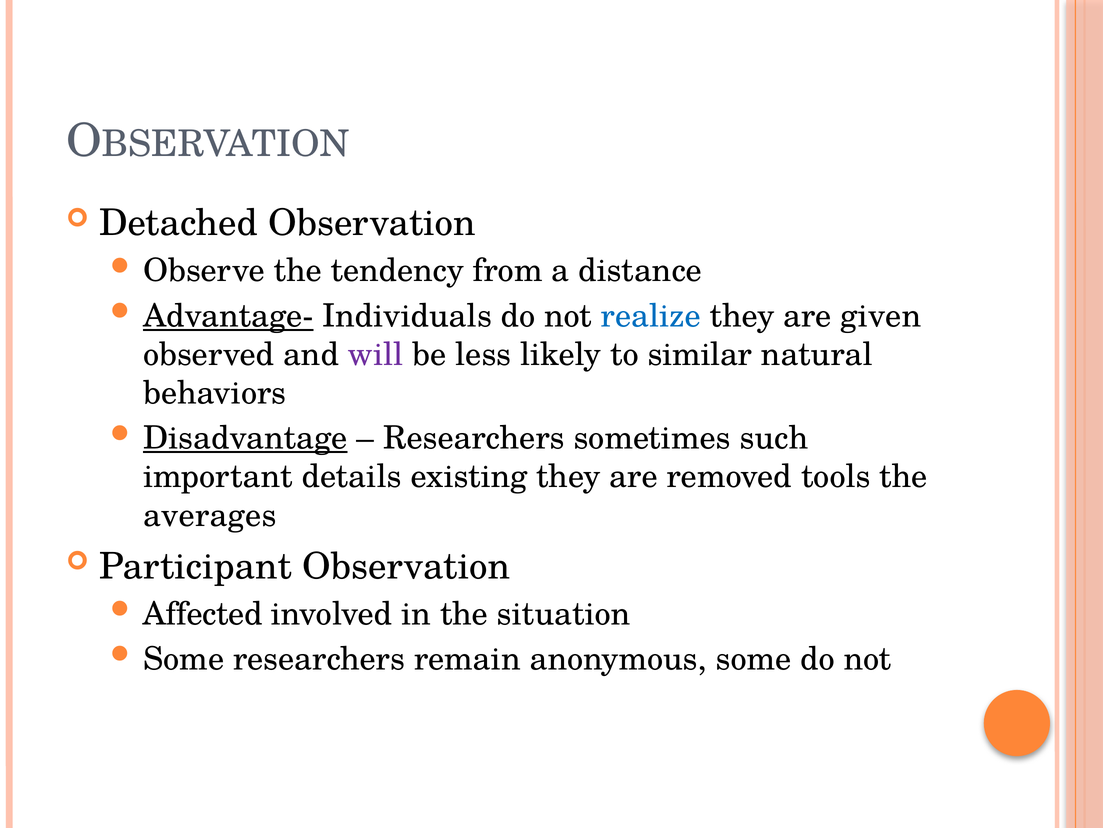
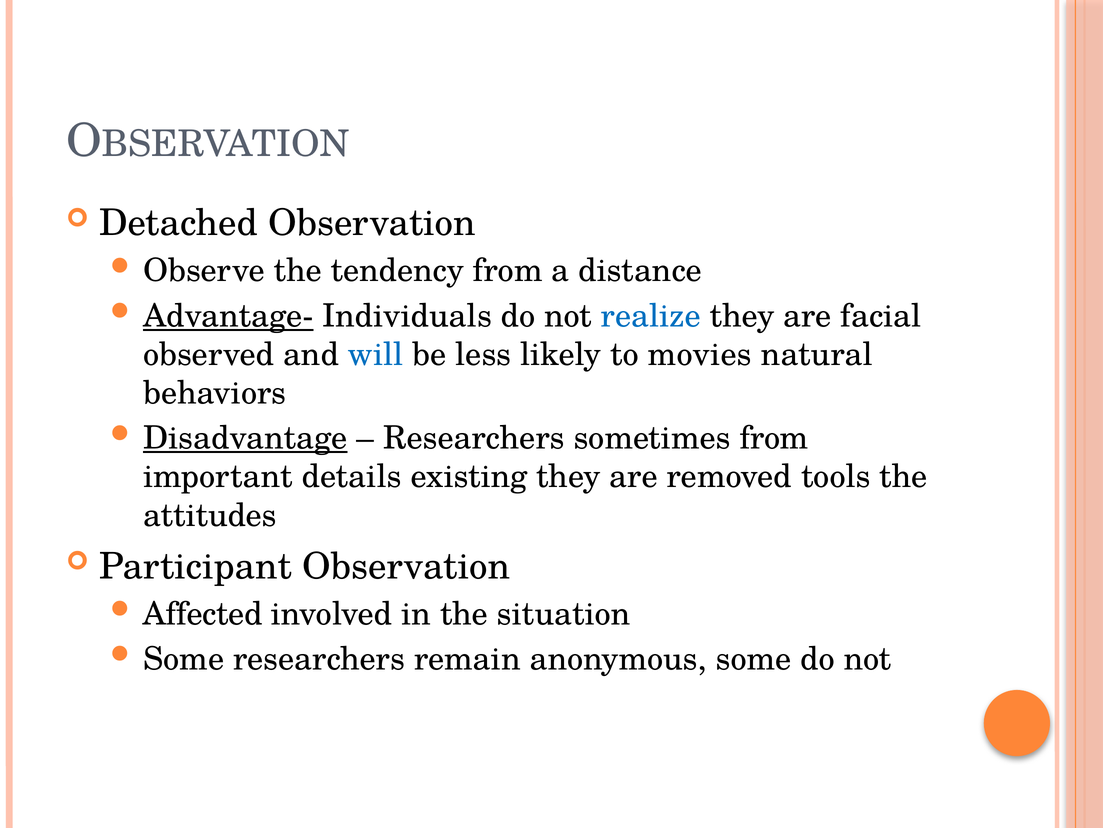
given: given -> facial
will colour: purple -> blue
similar: similar -> movies
sometimes such: such -> from
averages: averages -> attitudes
